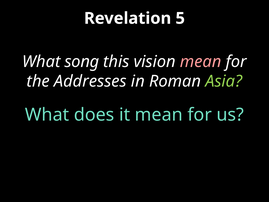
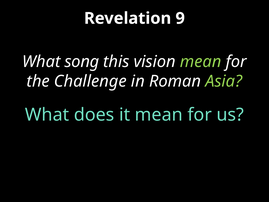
5: 5 -> 9
mean at (201, 61) colour: pink -> light green
Addresses: Addresses -> Challenge
